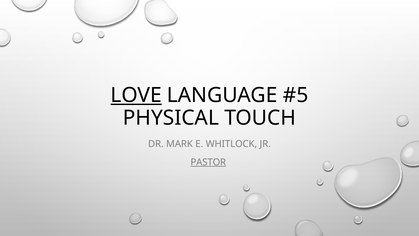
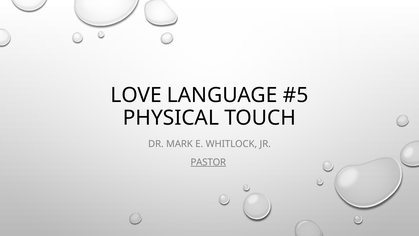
LOVE underline: present -> none
